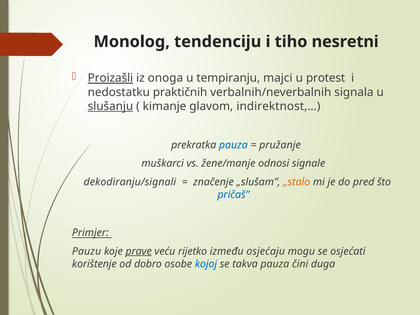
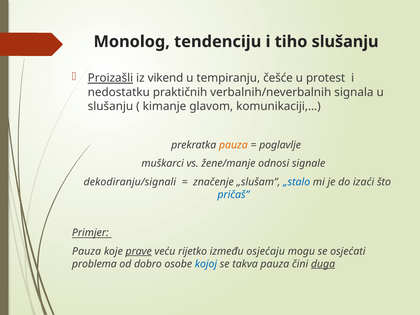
tiho nesretni: nesretni -> slušanju
onoga: onoga -> vikend
majci: majci -> češće
slušanju at (110, 106) underline: present -> none
indirektnost,…: indirektnost,… -> komunikaciji,…
pauza at (233, 145) colour: blue -> orange
pružanje: pružanje -> poglavlje
„stalo colour: orange -> blue
pred: pred -> izaći
Pauzu at (87, 251): Pauzu -> Pauza
korištenje: korištenje -> problema
duga underline: none -> present
